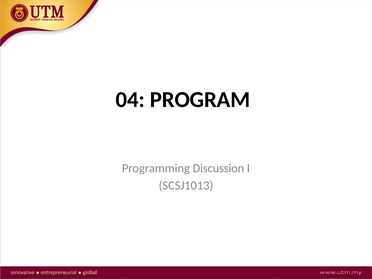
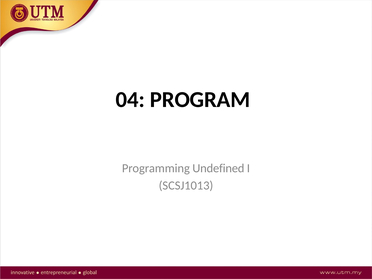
Discussion: Discussion -> Undefined
